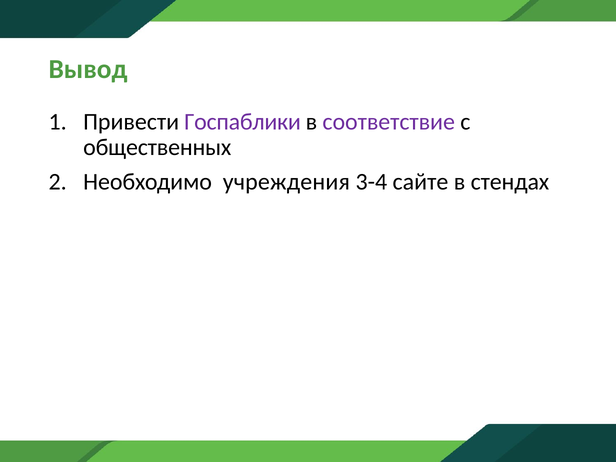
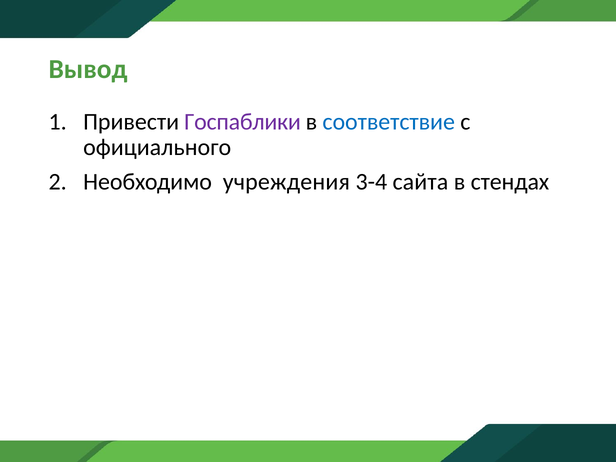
соответствие colour: purple -> blue
общественных: общественных -> официального
сайте: сайте -> сайта
